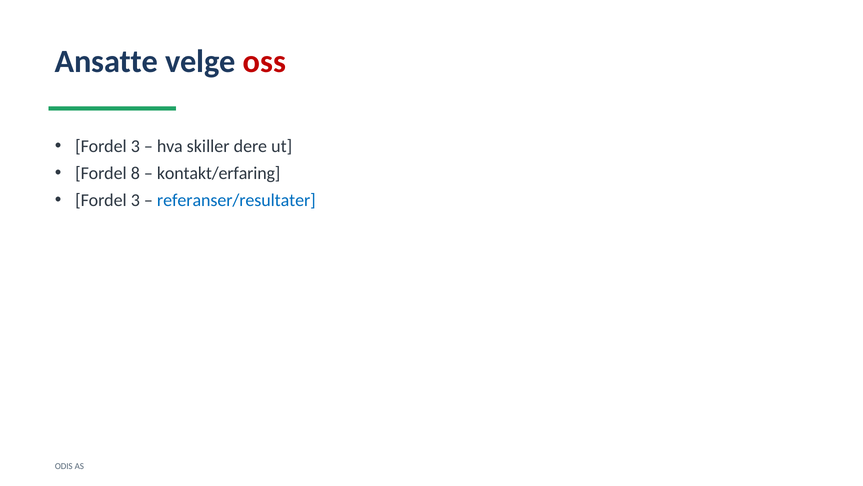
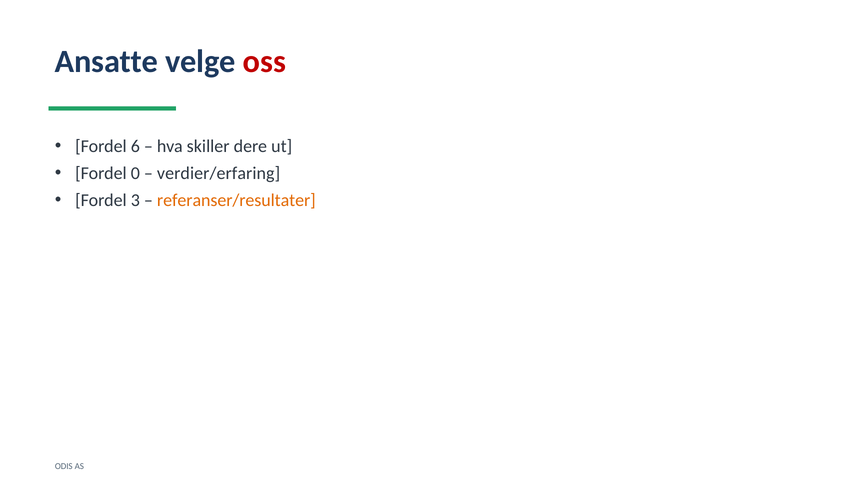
3 at (135, 146): 3 -> 6
8: 8 -> 0
kontakt/erfaring: kontakt/erfaring -> verdier/erfaring
referanser/resultater colour: blue -> orange
